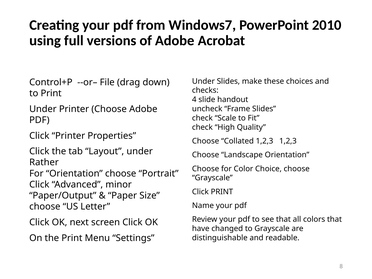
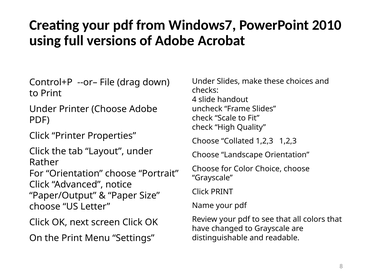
minor: minor -> notice
